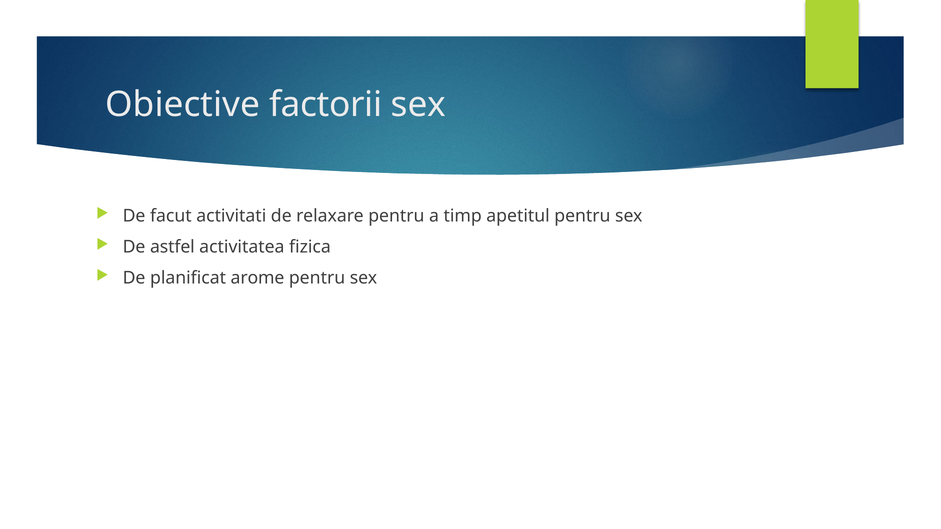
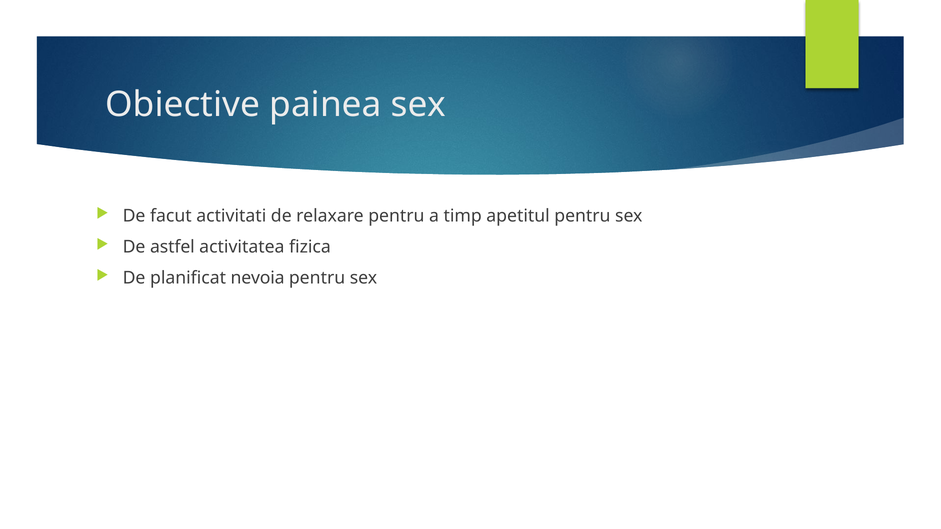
factorii: factorii -> painea
arome: arome -> nevoia
